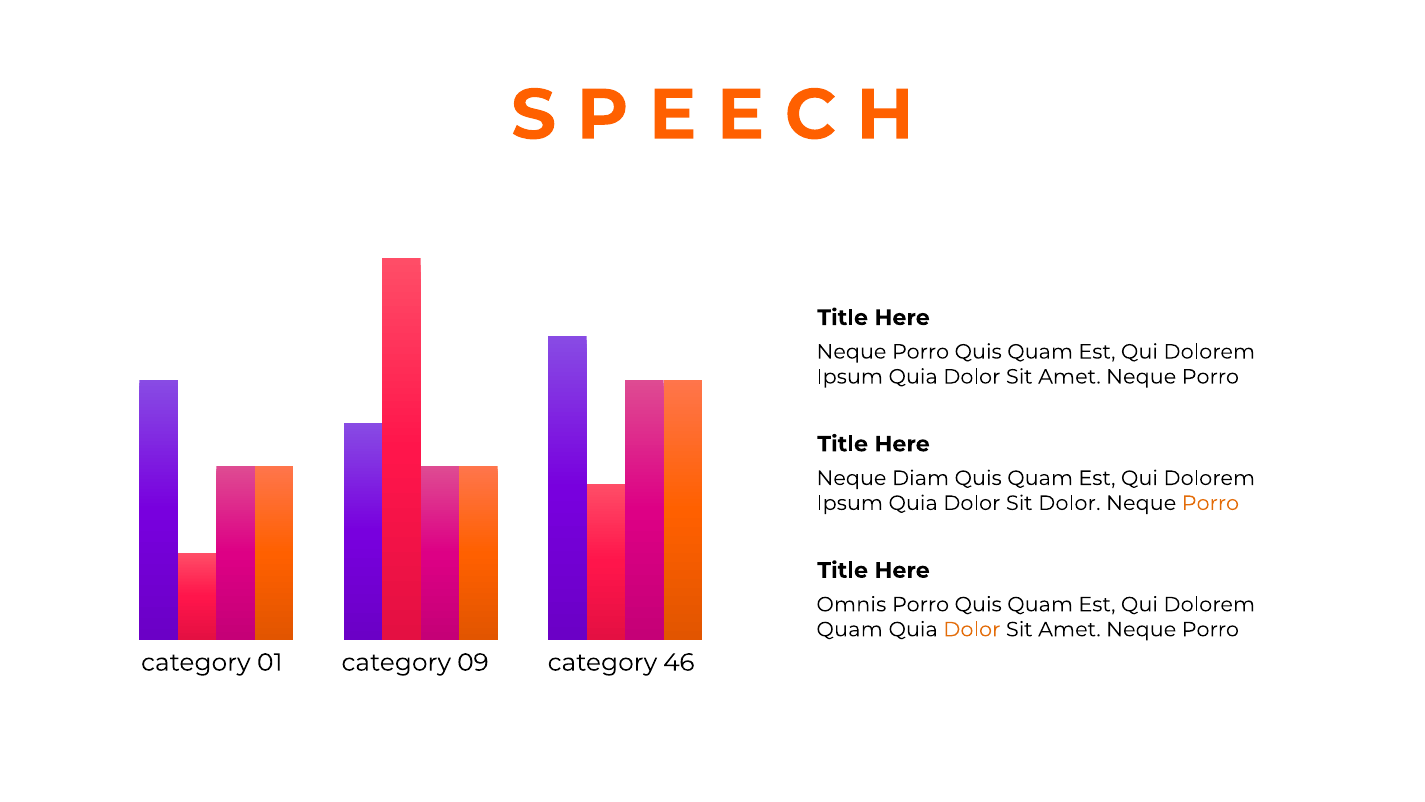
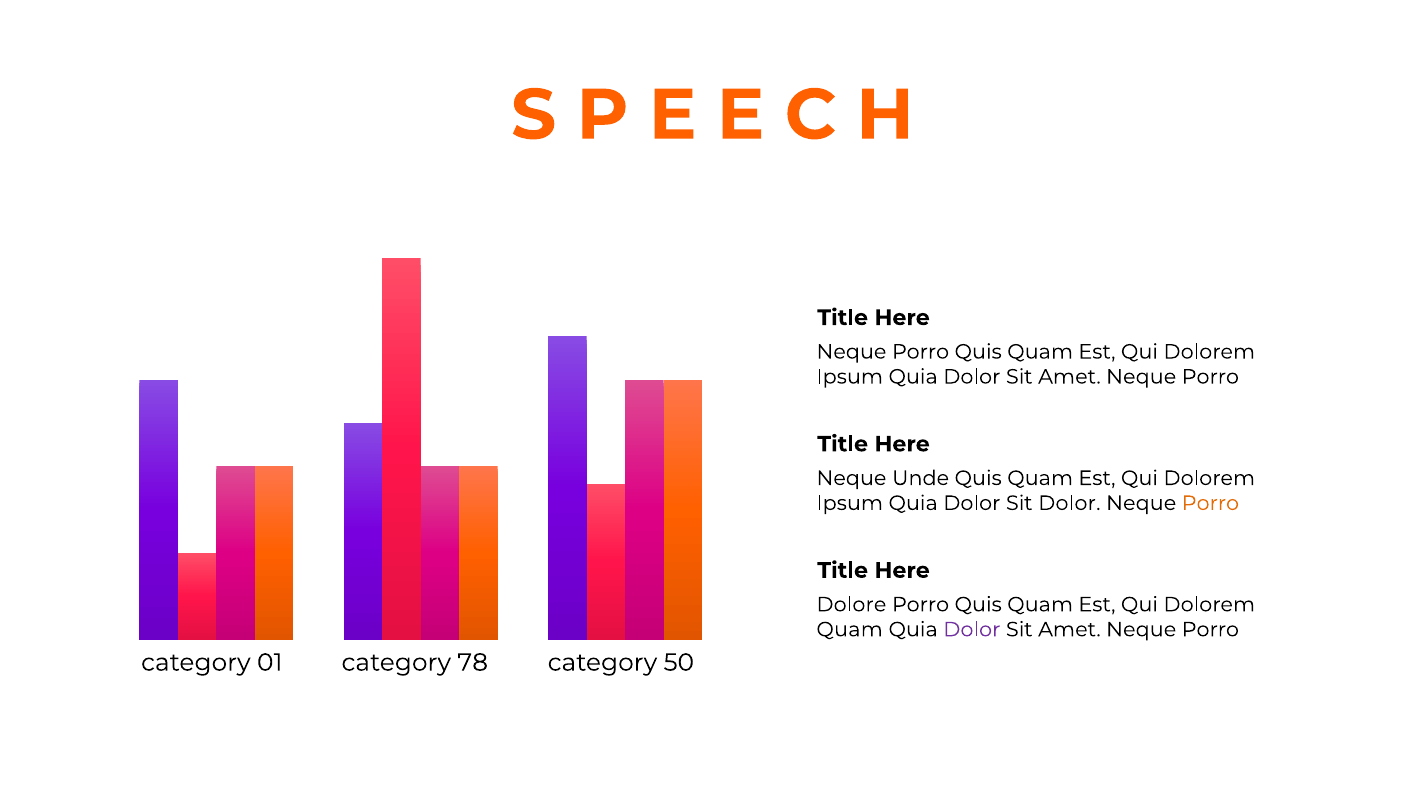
Diam: Diam -> Unde
Omnis: Omnis -> Dolore
Dolor at (972, 629) colour: orange -> purple
09: 09 -> 78
46: 46 -> 50
